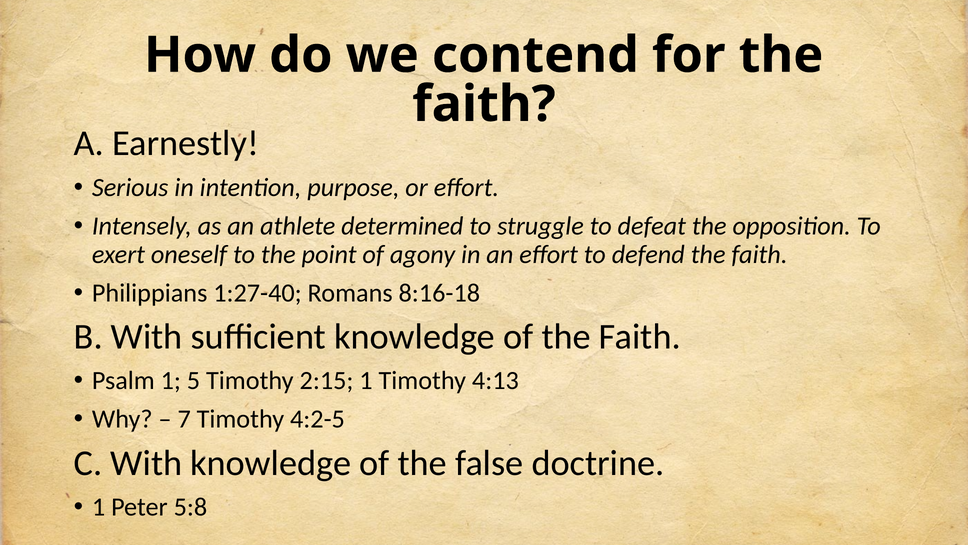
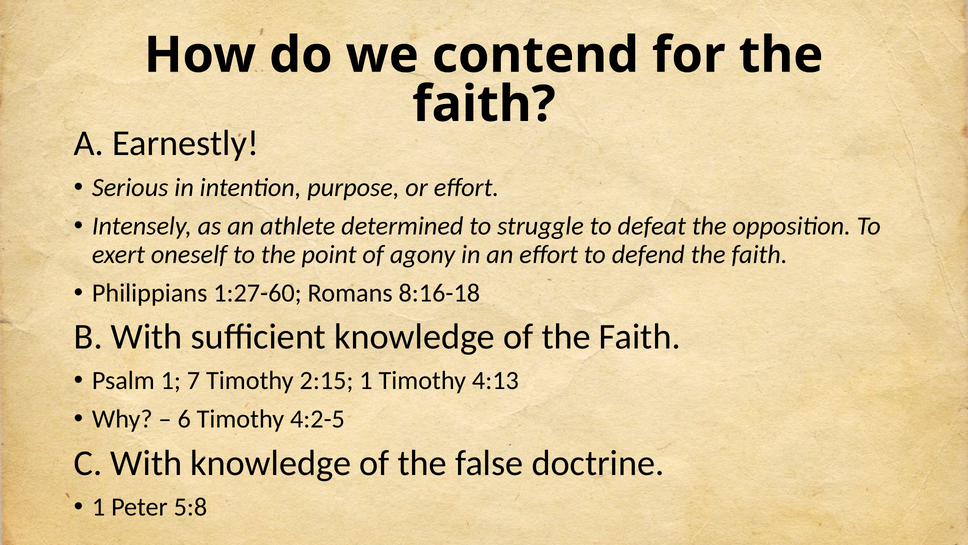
1:27-40: 1:27-40 -> 1:27-60
5: 5 -> 7
7: 7 -> 6
